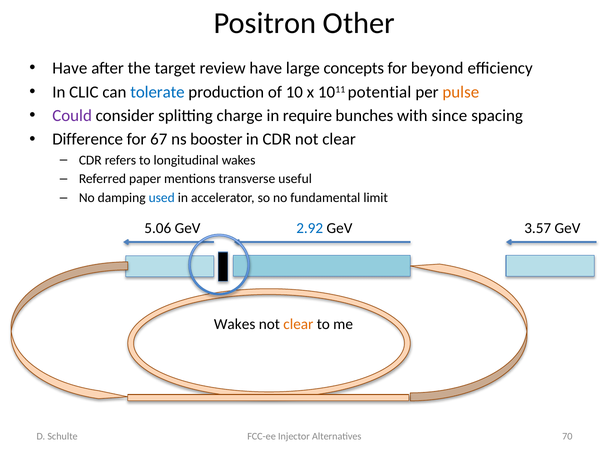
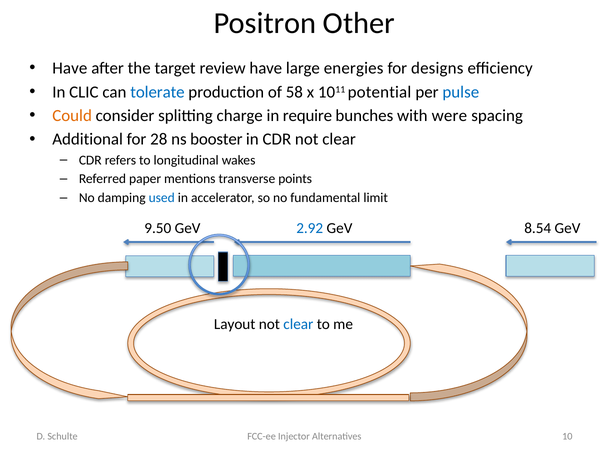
concepts: concepts -> energies
beyond: beyond -> designs
10: 10 -> 58
pulse colour: orange -> blue
Could colour: purple -> orange
since: since -> were
Difference: Difference -> Additional
67: 67 -> 28
useful: useful -> points
5.06: 5.06 -> 9.50
3.57: 3.57 -> 8.54
Wakes at (235, 324): Wakes -> Layout
clear at (298, 324) colour: orange -> blue
70: 70 -> 10
